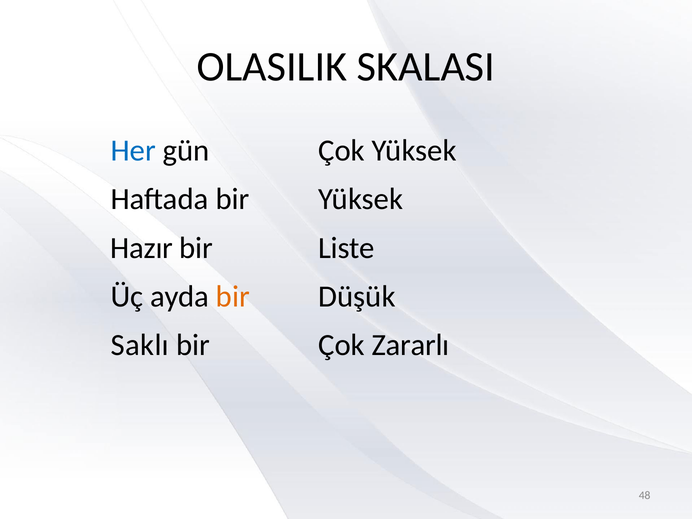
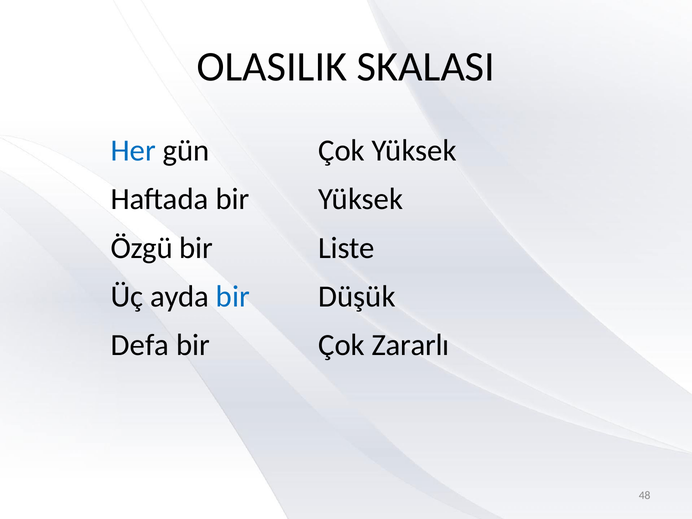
Hazır: Hazır -> Özgü
bir at (233, 297) colour: orange -> blue
Saklı: Saklı -> Defa
